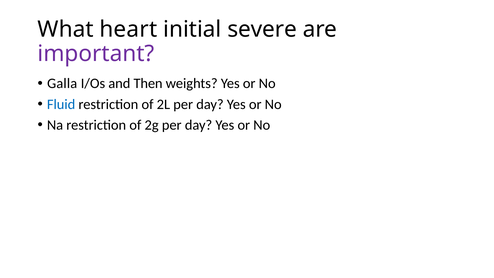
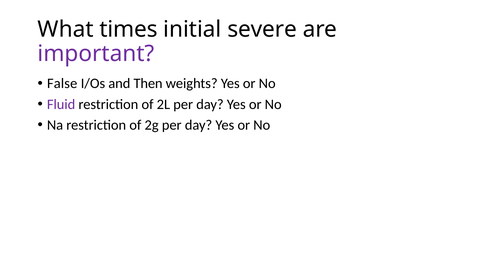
heart: heart -> times
Galla: Galla -> False
Fluid colour: blue -> purple
